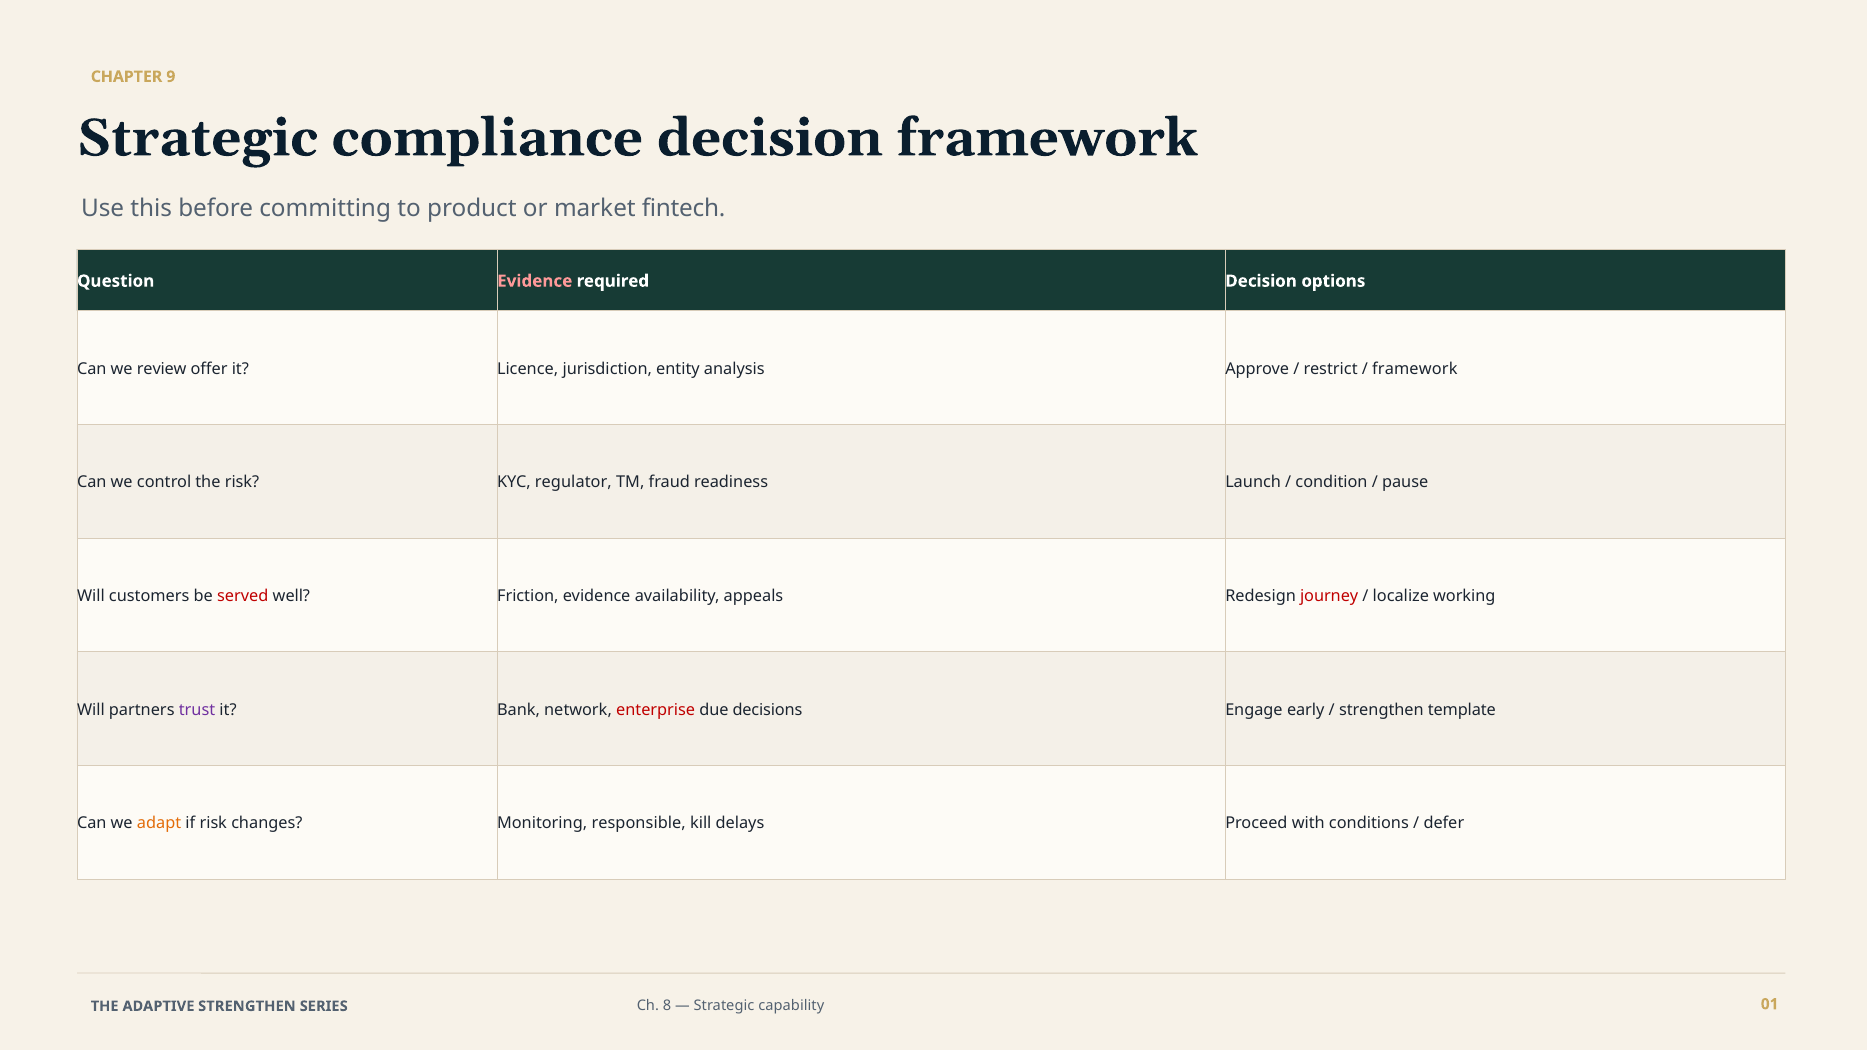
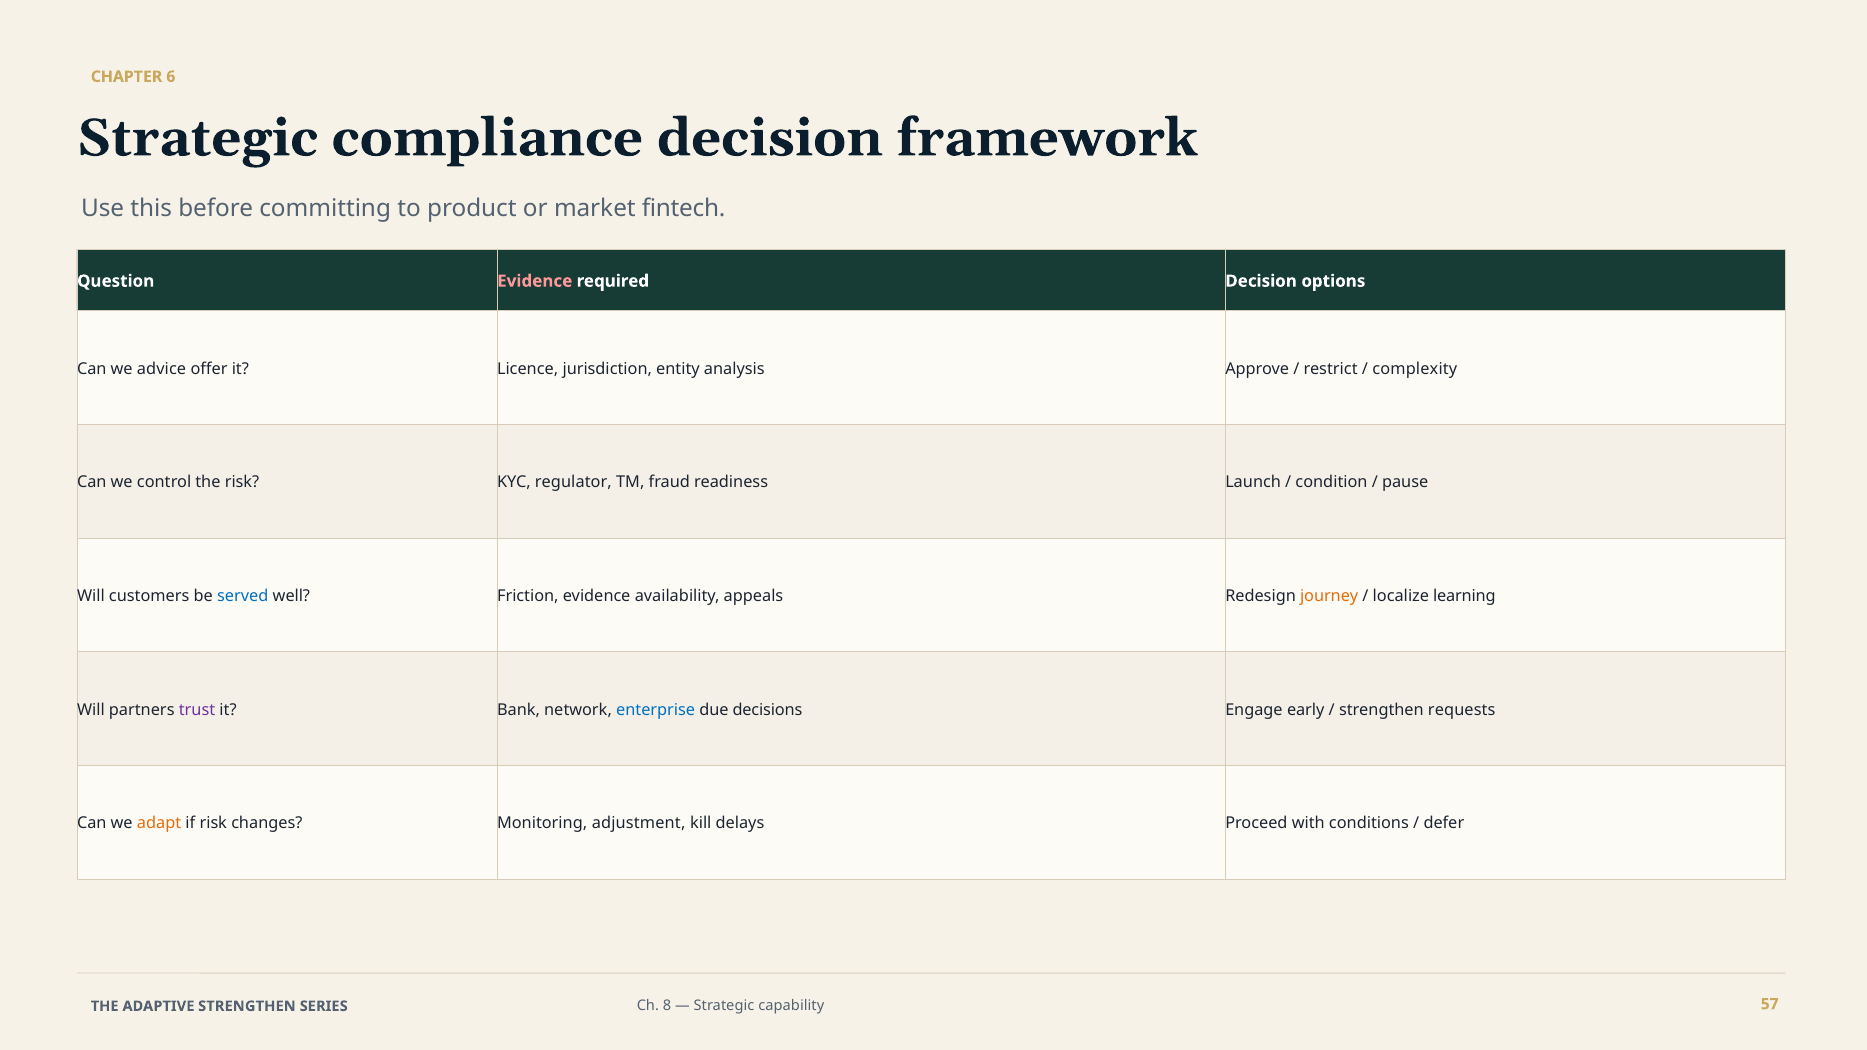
9: 9 -> 6
review: review -> advice
framework at (1415, 369): framework -> complexity
served colour: red -> blue
journey colour: red -> orange
working: working -> learning
enterprise colour: red -> blue
template: template -> requests
responsible: responsible -> adjustment
01: 01 -> 57
